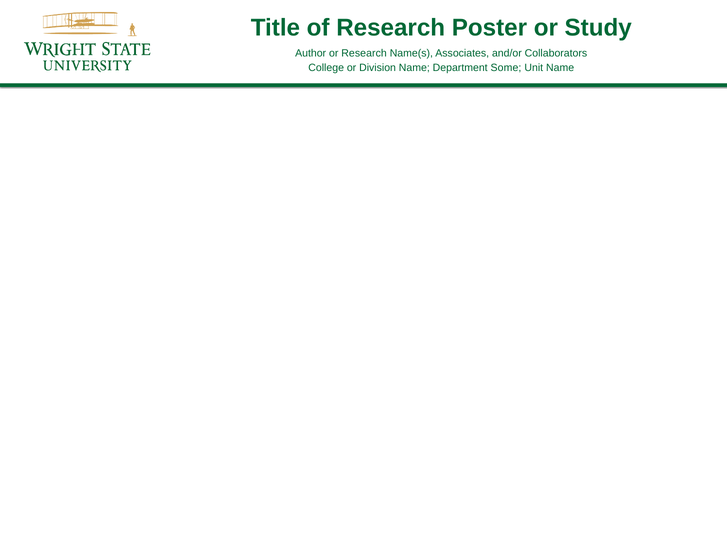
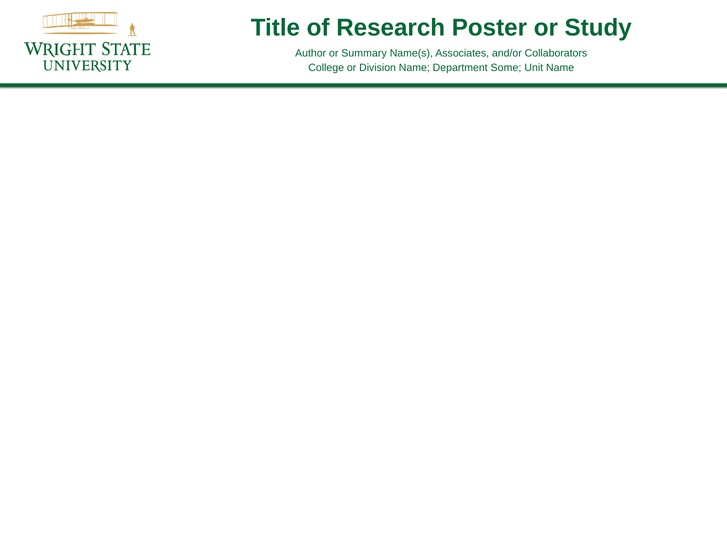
or Research: Research -> Summary
